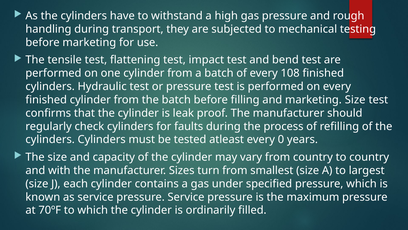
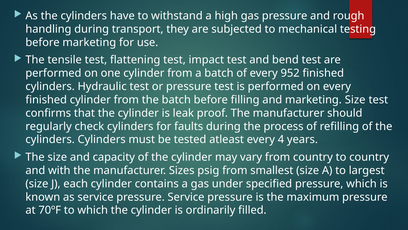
108: 108 -> 952
0: 0 -> 4
turn: turn -> psig
